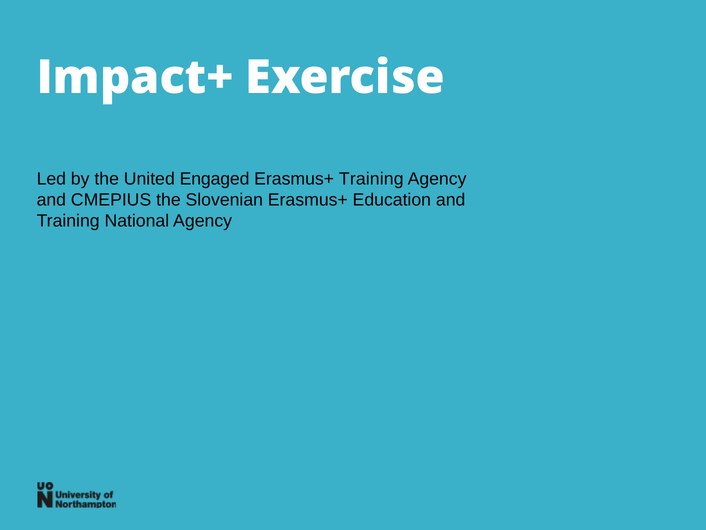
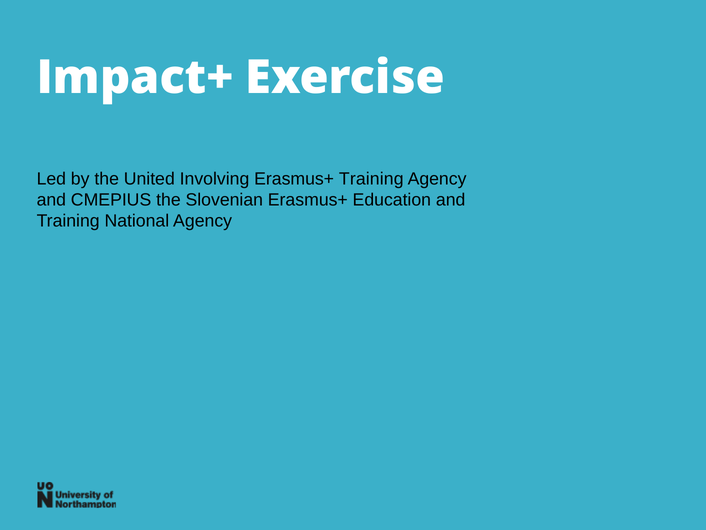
Engaged: Engaged -> Involving
